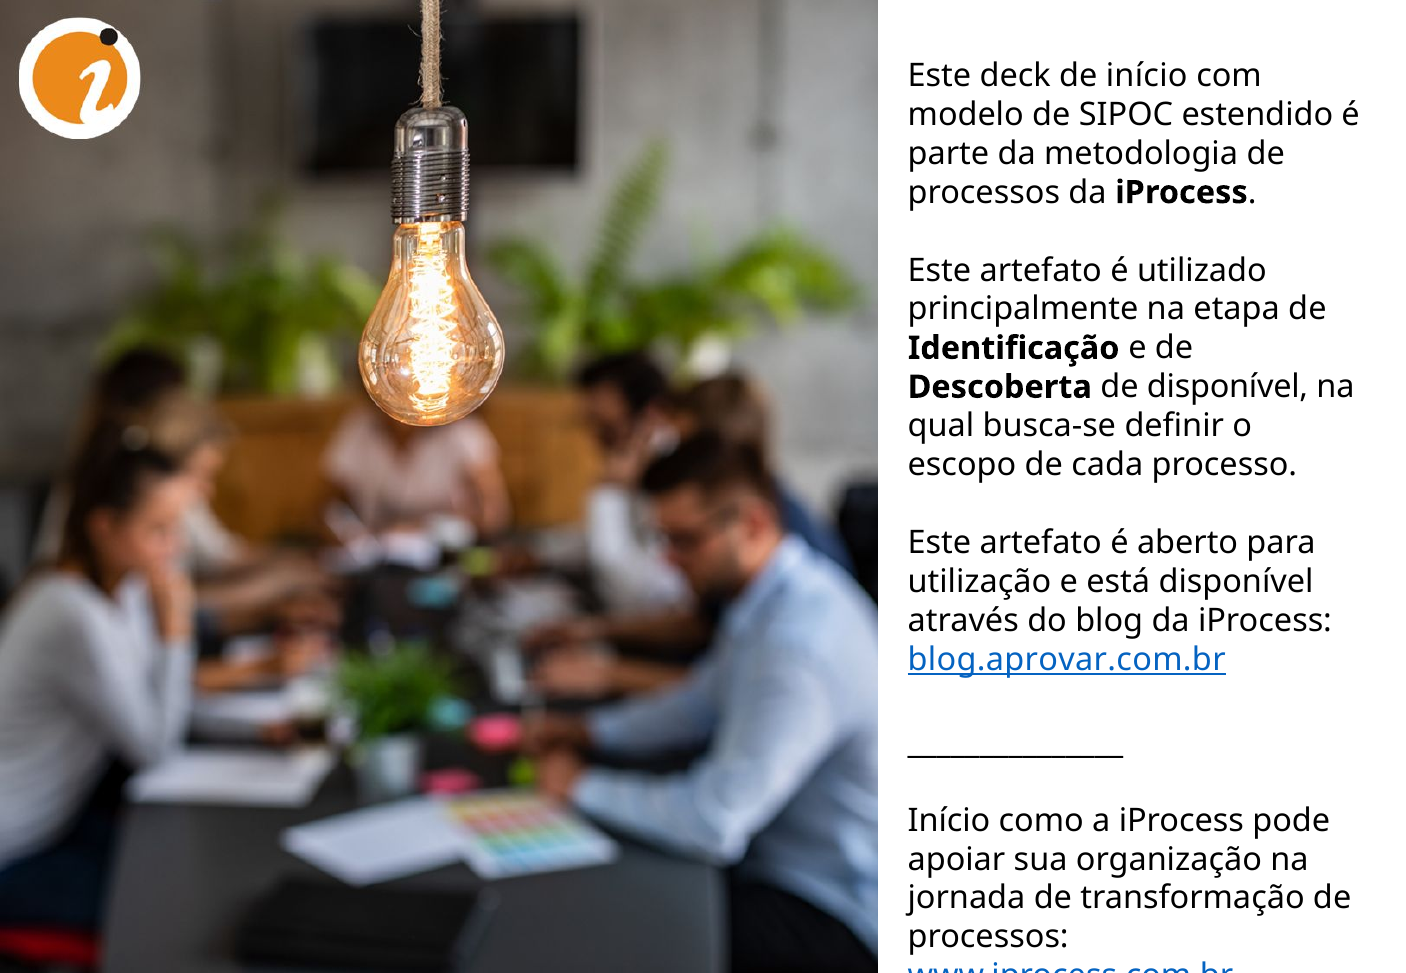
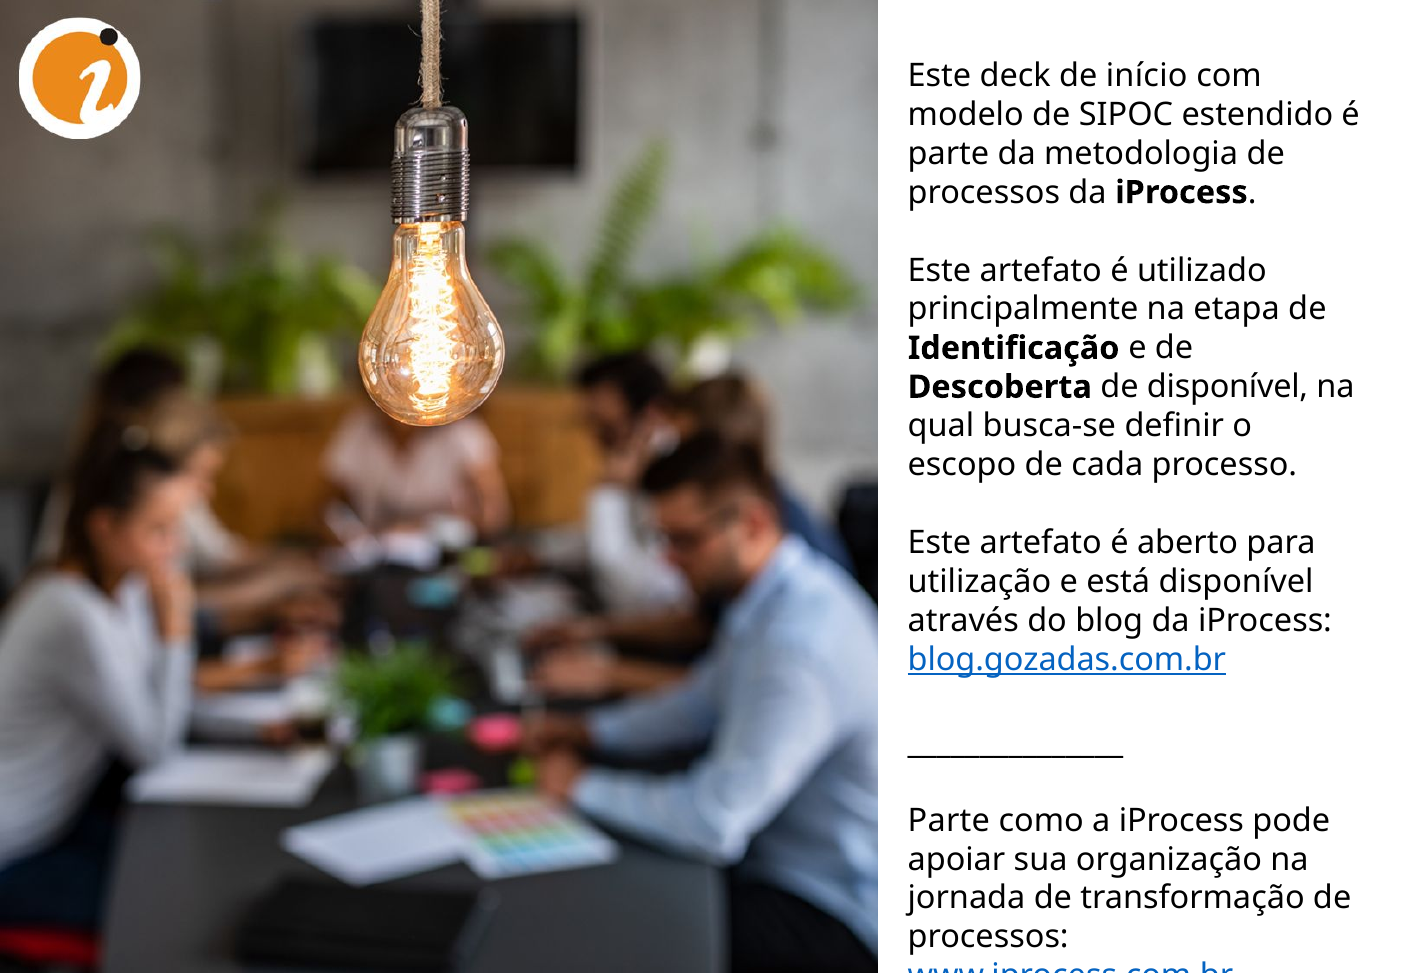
blog.aprovar.com.br: blog.aprovar.com.br -> blog.gozadas.com.br
Início at (949, 821): Início -> Parte
